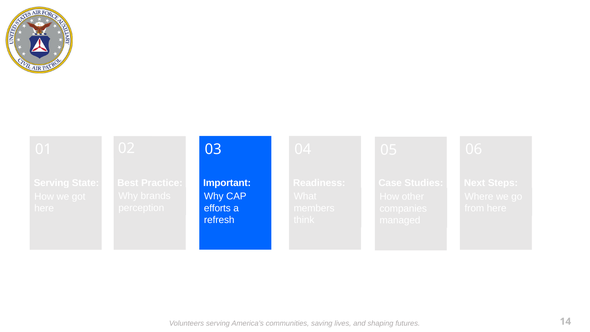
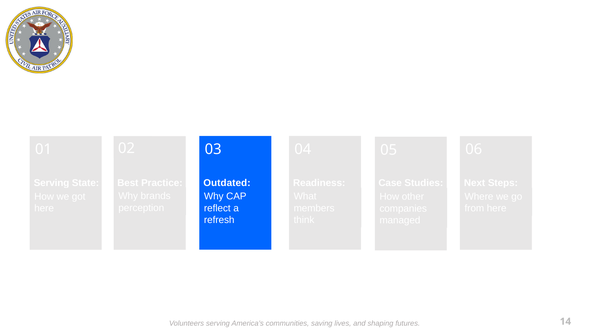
Important: Important -> Outdated
efforts: efforts -> reflect
